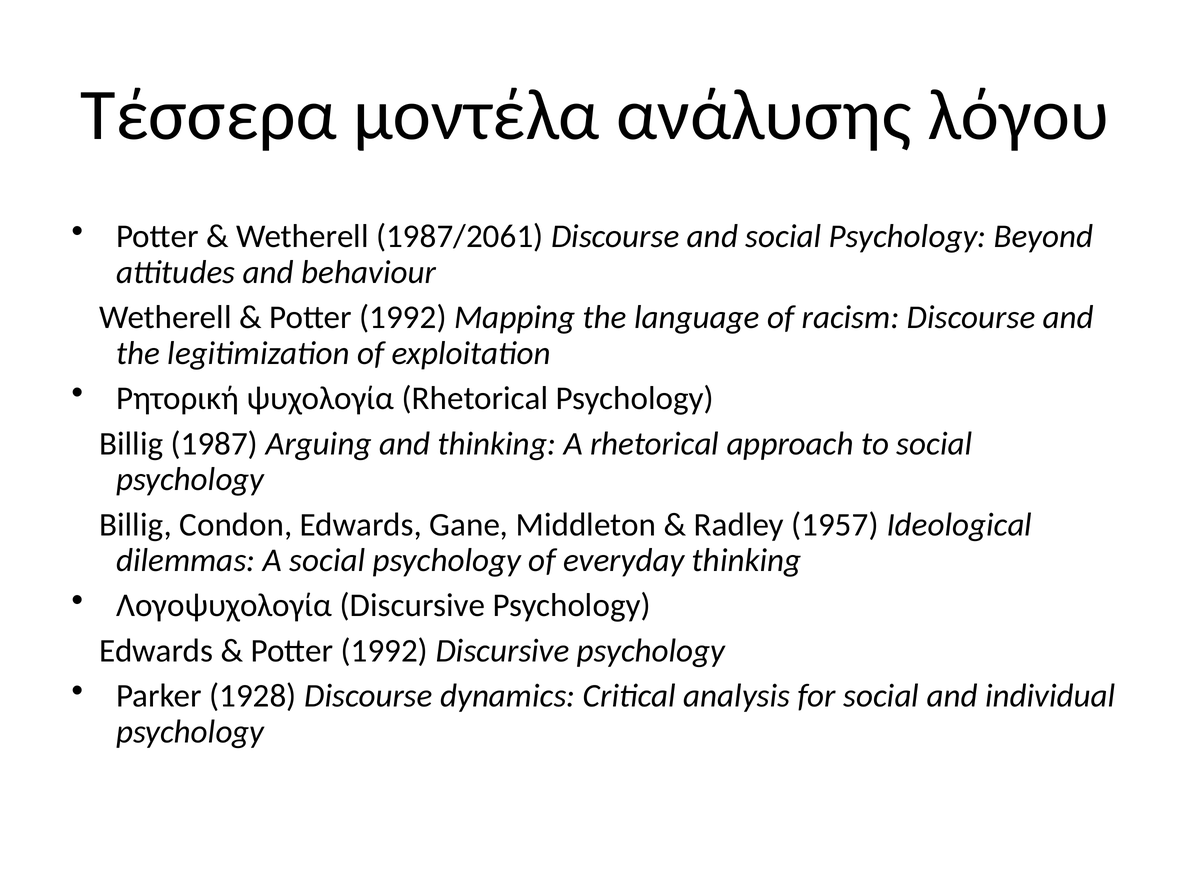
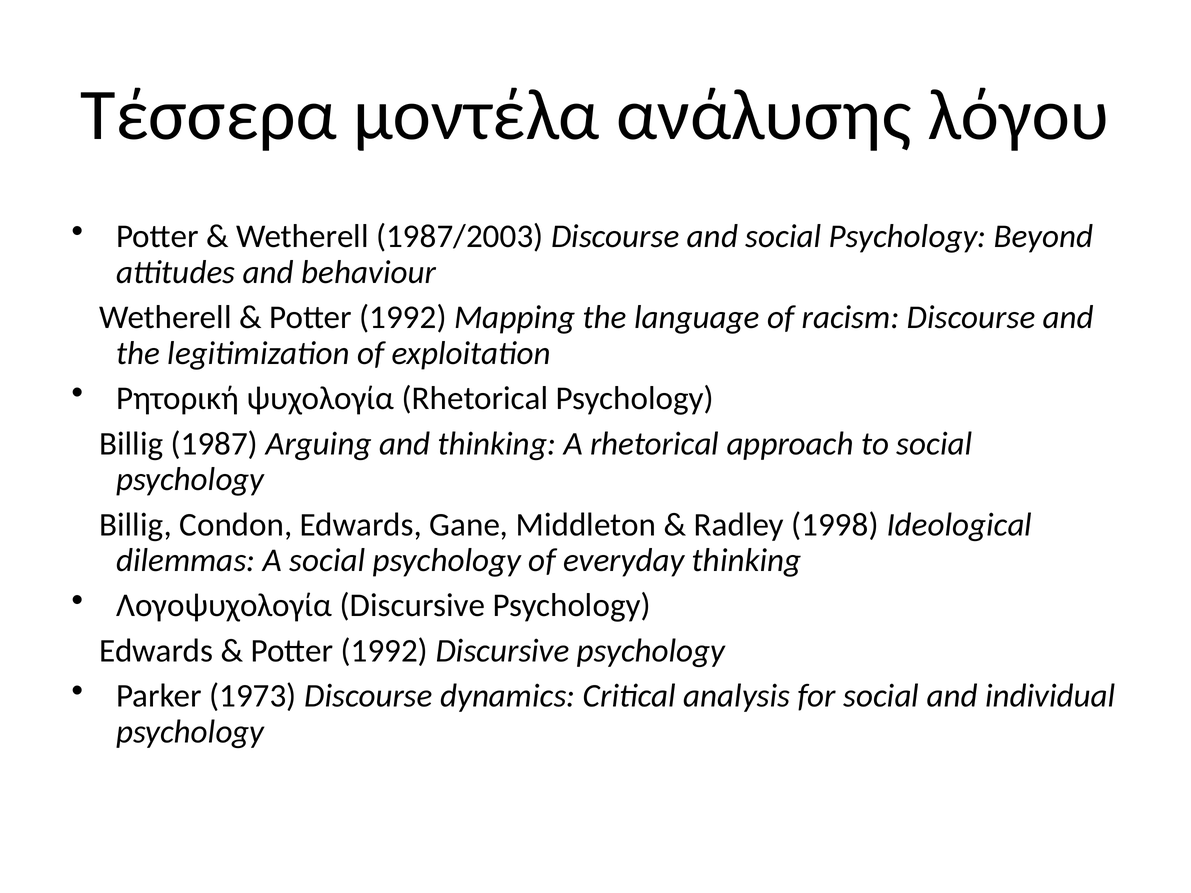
1987/2061: 1987/2061 -> 1987/2003
1957: 1957 -> 1998
1928: 1928 -> 1973
